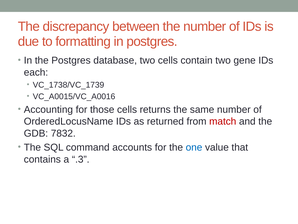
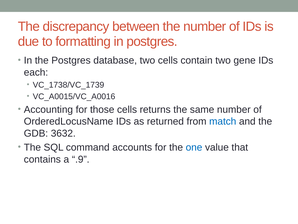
match colour: red -> blue
7832: 7832 -> 3632
.3: .3 -> .9
